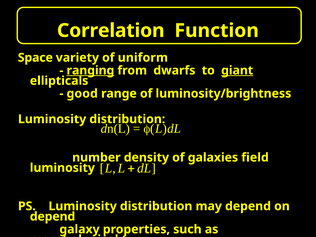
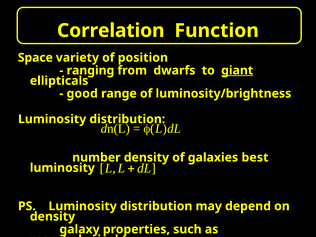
uniform: uniform -> position
ranging underline: present -> none
field: field -> best
depend at (53, 216): depend -> density
